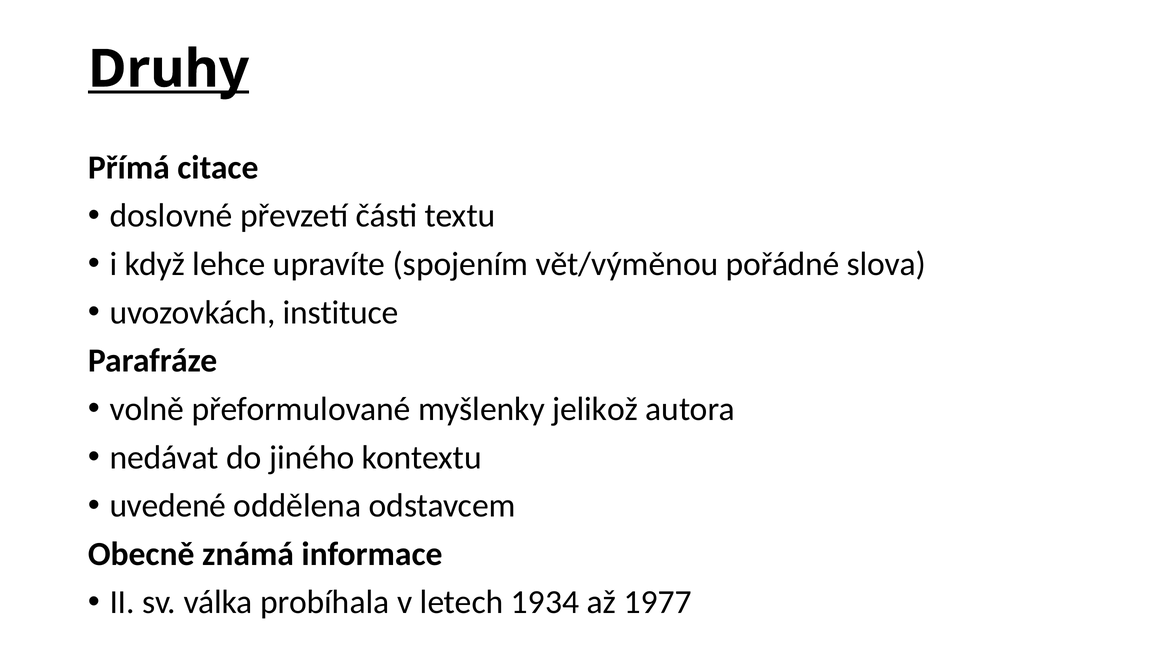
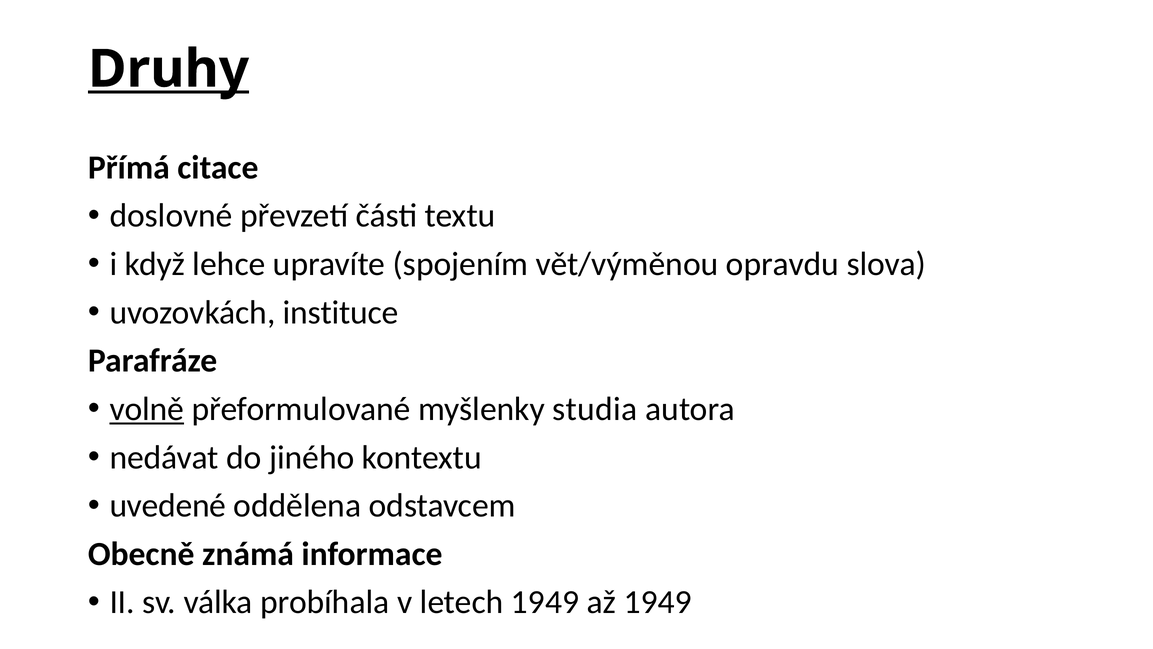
pořádné: pořádné -> opravdu
volně underline: none -> present
jelikož: jelikož -> studia
letech 1934: 1934 -> 1949
až 1977: 1977 -> 1949
